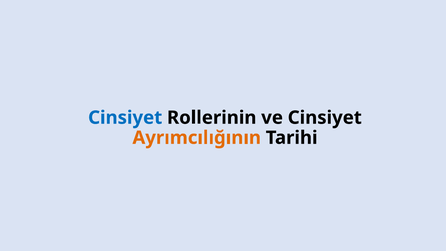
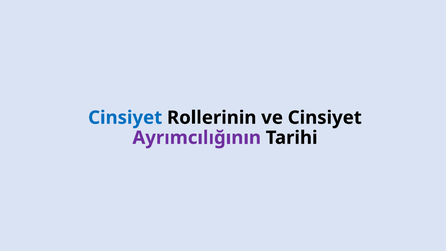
Ayrımcılığının colour: orange -> purple
